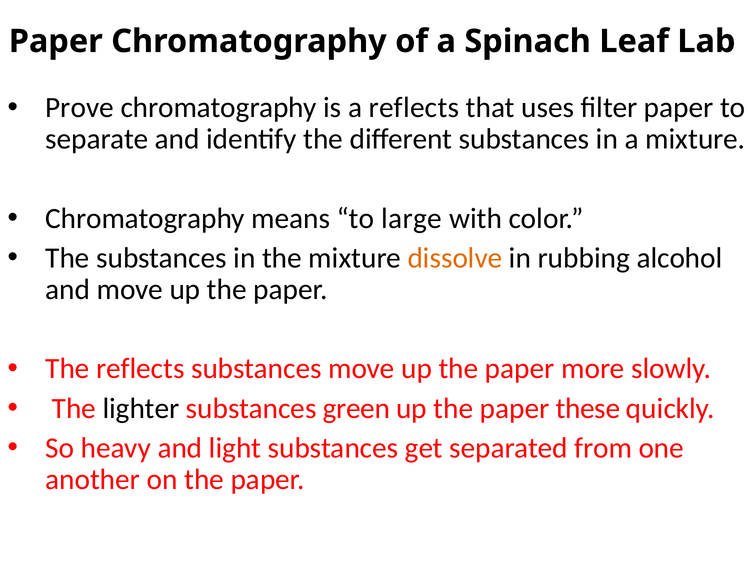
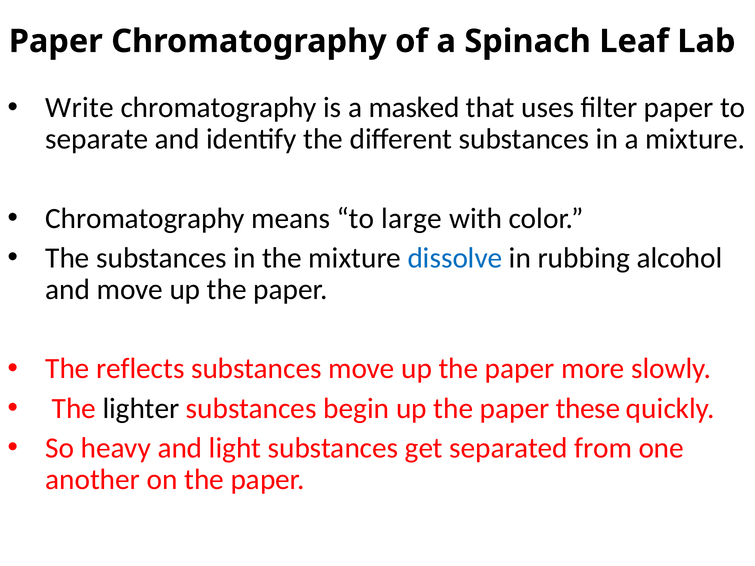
Prove: Prove -> Write
a reflects: reflects -> masked
dissolve colour: orange -> blue
green: green -> begin
